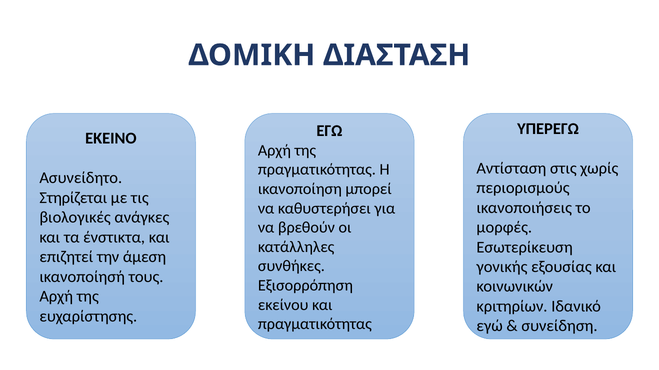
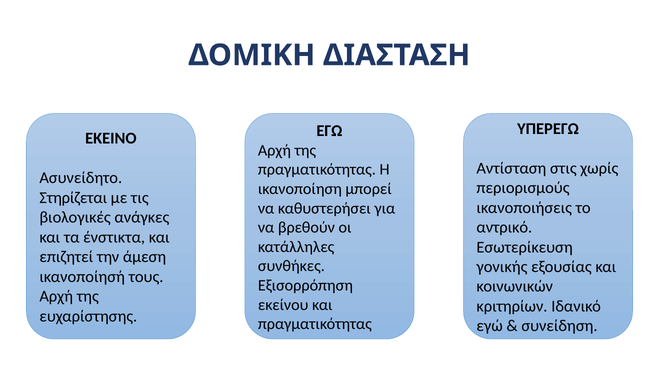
μορφές: μορφές -> αντρικό
